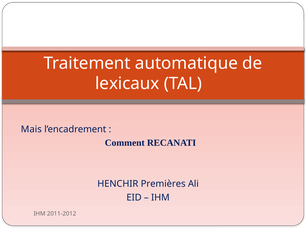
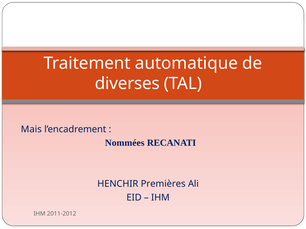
lexicaux: lexicaux -> diverses
Comment: Comment -> Nommées
